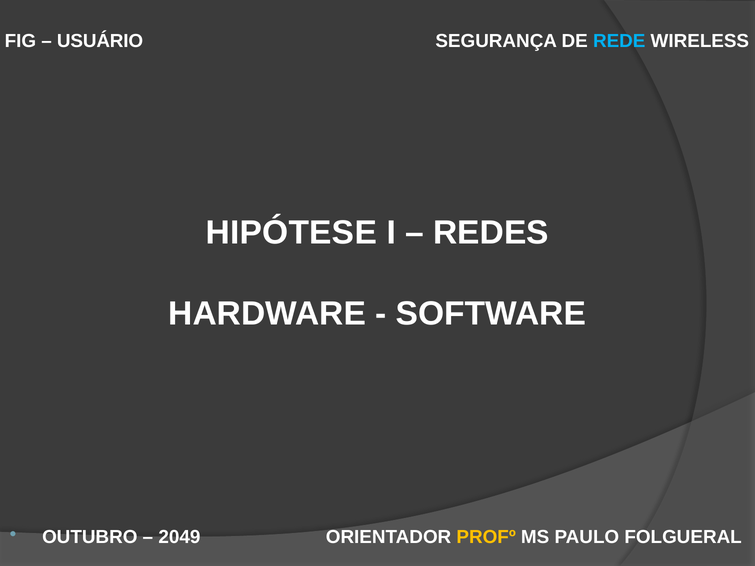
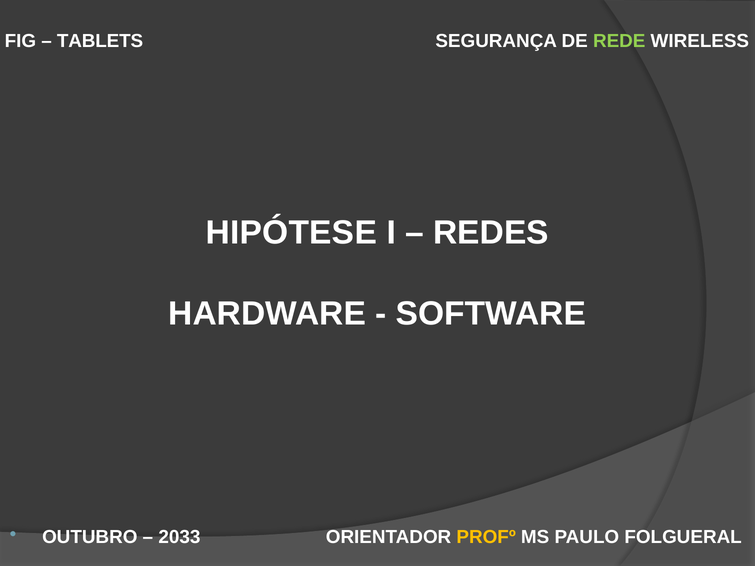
USUÁRIO: USUÁRIO -> TABLETS
REDE colour: light blue -> light green
2049: 2049 -> 2033
